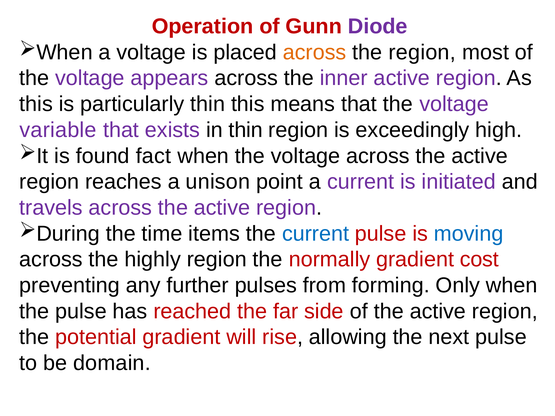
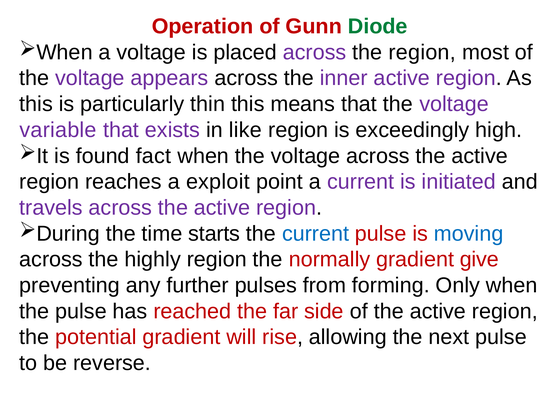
Diode colour: purple -> green
across at (315, 52) colour: orange -> purple
in thin: thin -> like
unison: unison -> exploit
items: items -> starts
cost: cost -> give
domain: domain -> reverse
